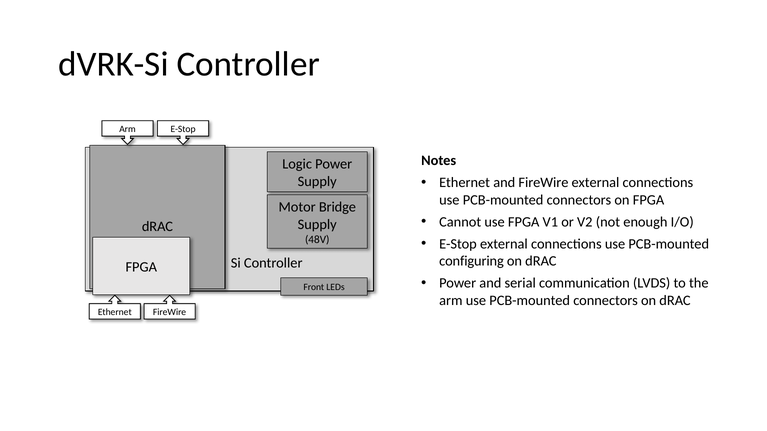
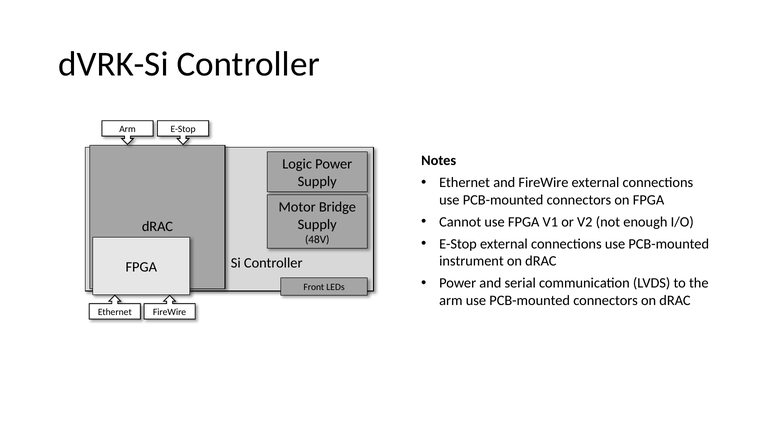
configuring: configuring -> instrument
